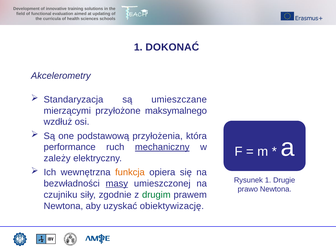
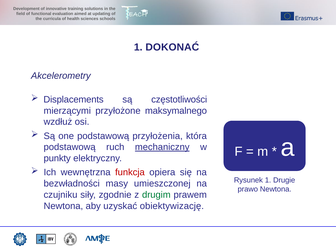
Standaryzacja: Standaryzacja -> Displacements
umieszczane: umieszczane -> częstotliwości
performance at (70, 147): performance -> podstawową
zależy: zależy -> punkty
funkcja colour: orange -> red
masy underline: present -> none
